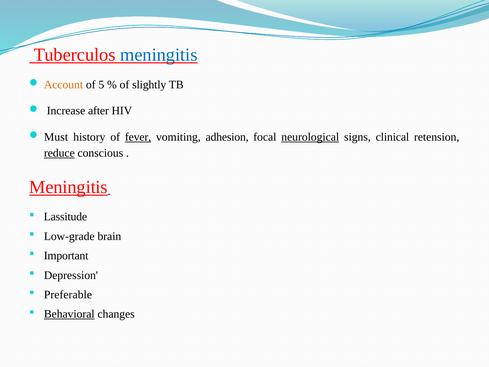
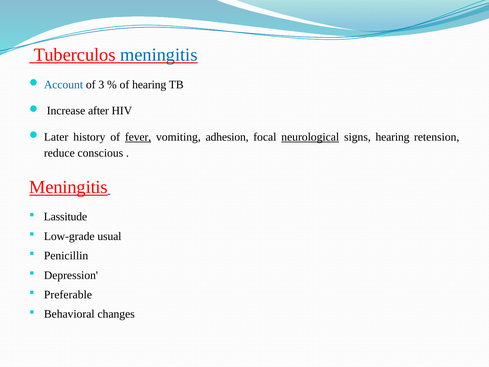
Account colour: orange -> blue
5: 5 -> 3
of slightly: slightly -> hearing
Must: Must -> Later
signs clinical: clinical -> hearing
reduce underline: present -> none
brain: brain -> usual
Important: Important -> Penicillin
Behavioral underline: present -> none
